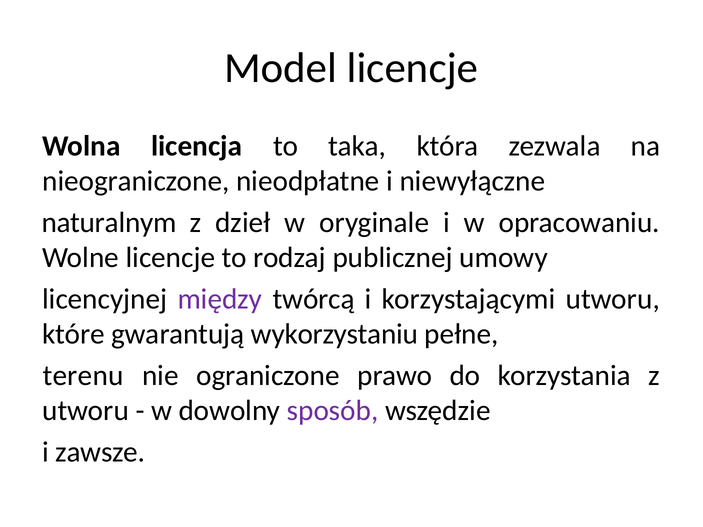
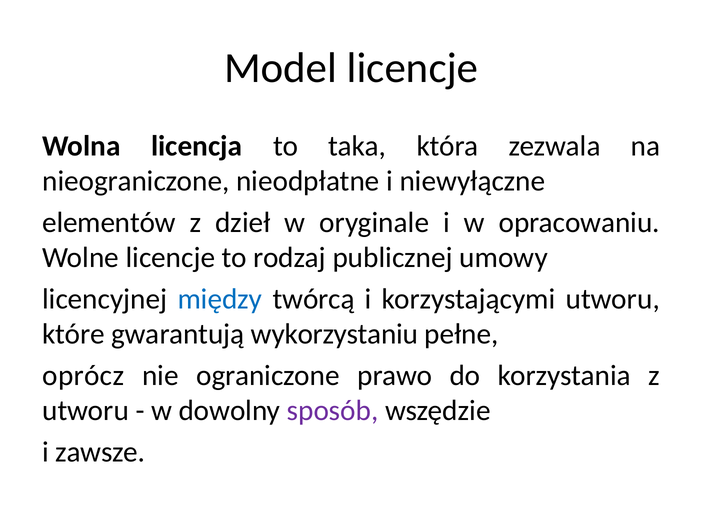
naturalnym: naturalnym -> elementów
między colour: purple -> blue
terenu: terenu -> oprócz
